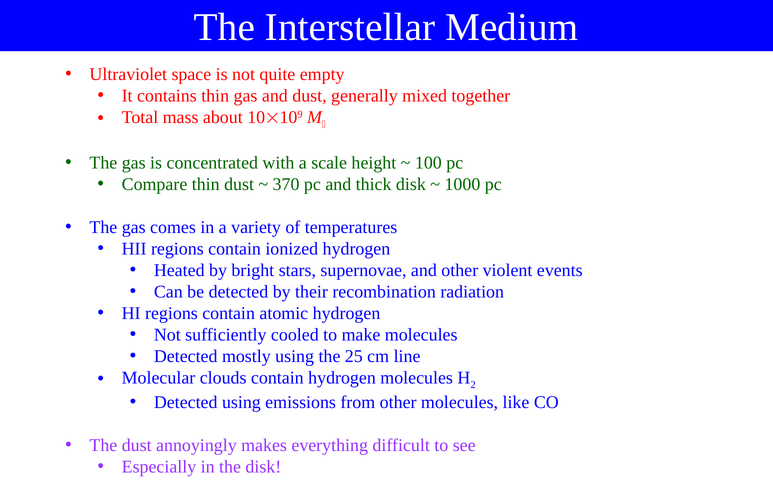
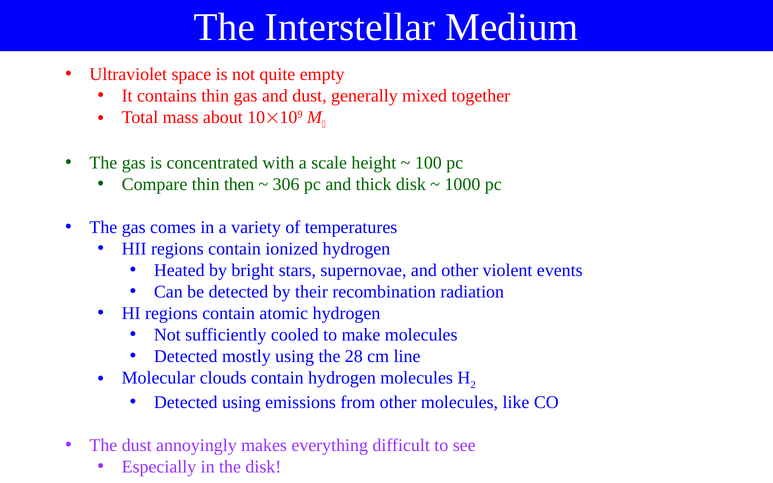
thin dust: dust -> then
370: 370 -> 306
25: 25 -> 28
